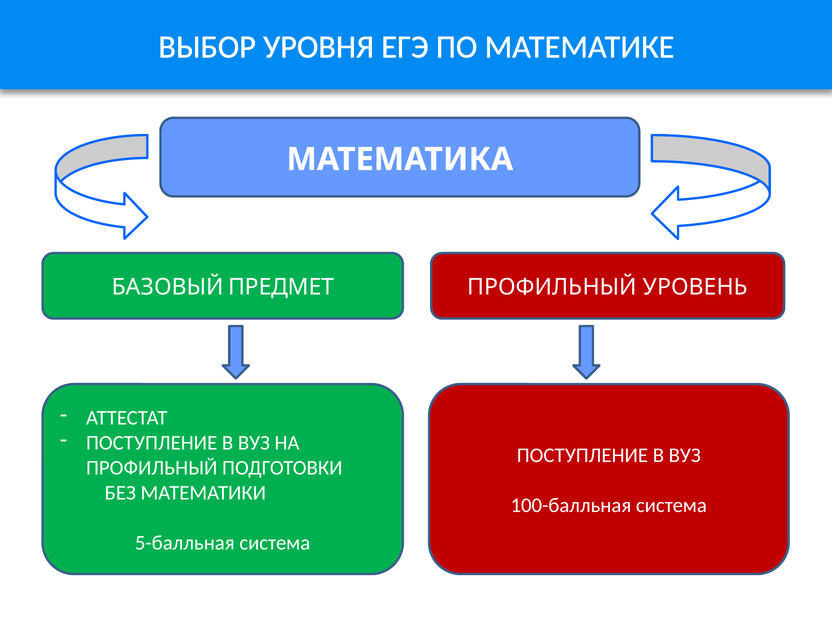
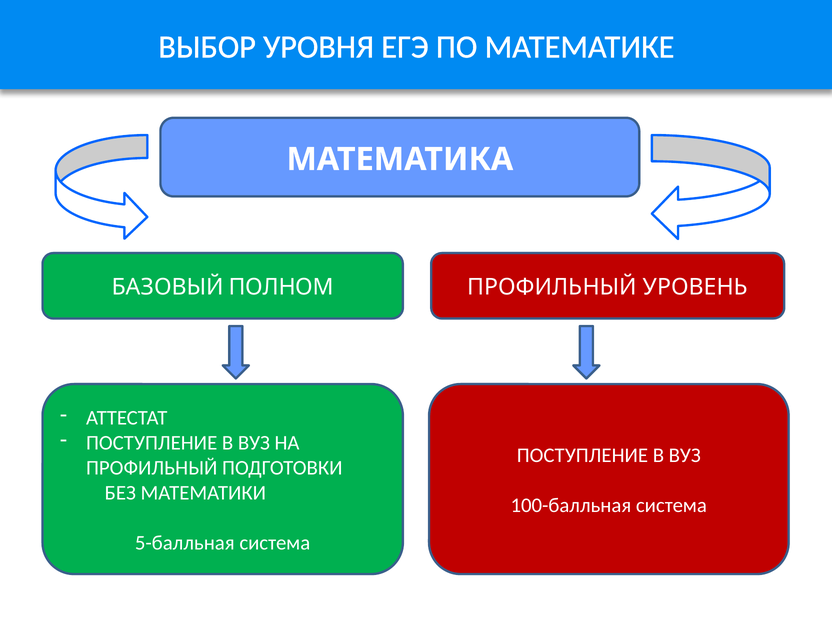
ПРЕДМЕТ: ПРЕДМЕТ -> ПОЛНОМ
